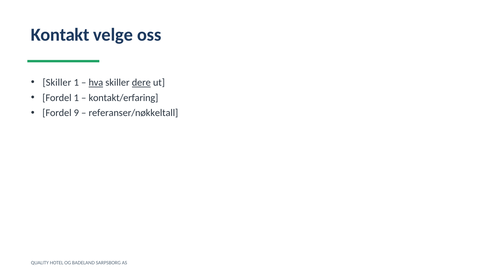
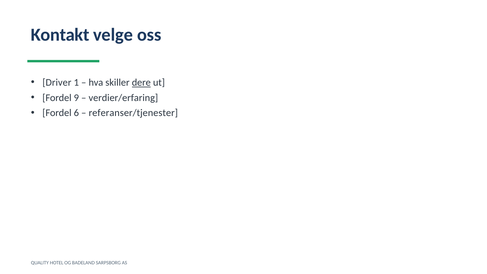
Skiller at (57, 82): Skiller -> Driver
hva underline: present -> none
Fordel 1: 1 -> 9
kontakt/erfaring: kontakt/erfaring -> verdier/erfaring
9: 9 -> 6
referanser/nøkkeltall: referanser/nøkkeltall -> referanser/tjenester
